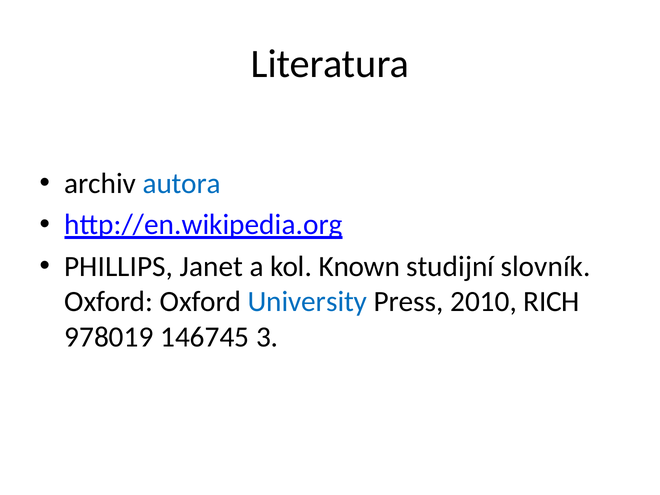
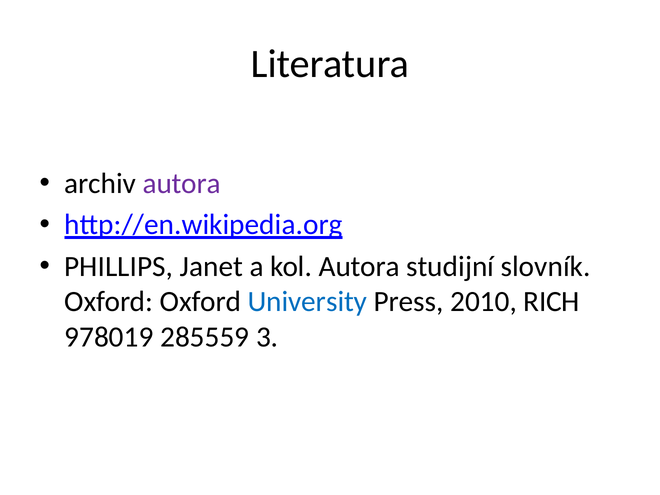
autora at (182, 184) colour: blue -> purple
kol Known: Known -> Autora
146745: 146745 -> 285559
